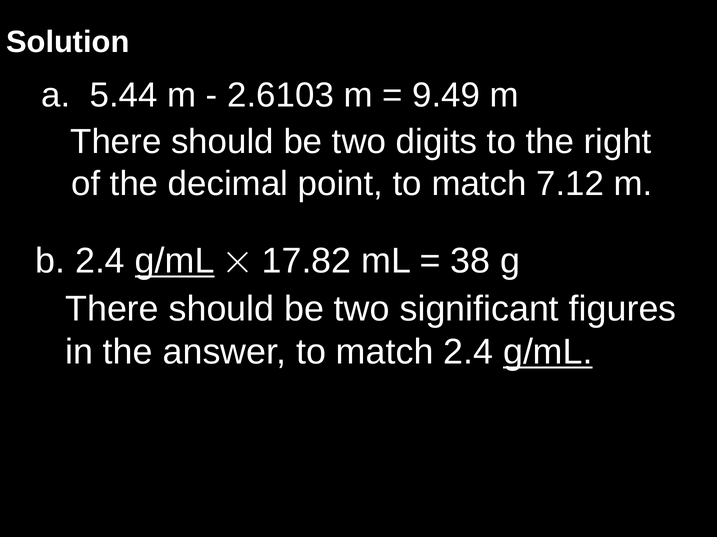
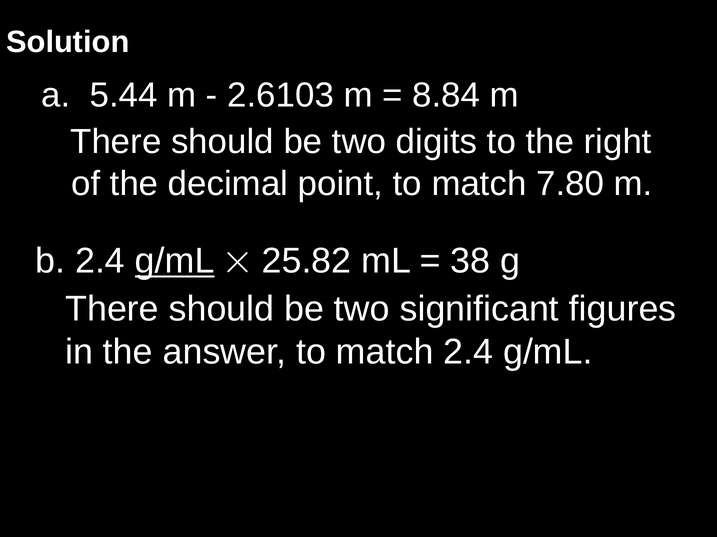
9.49: 9.49 -> 8.84
7.12: 7.12 -> 7.80
17.82: 17.82 -> 25.82
g/mL at (548, 352) underline: present -> none
